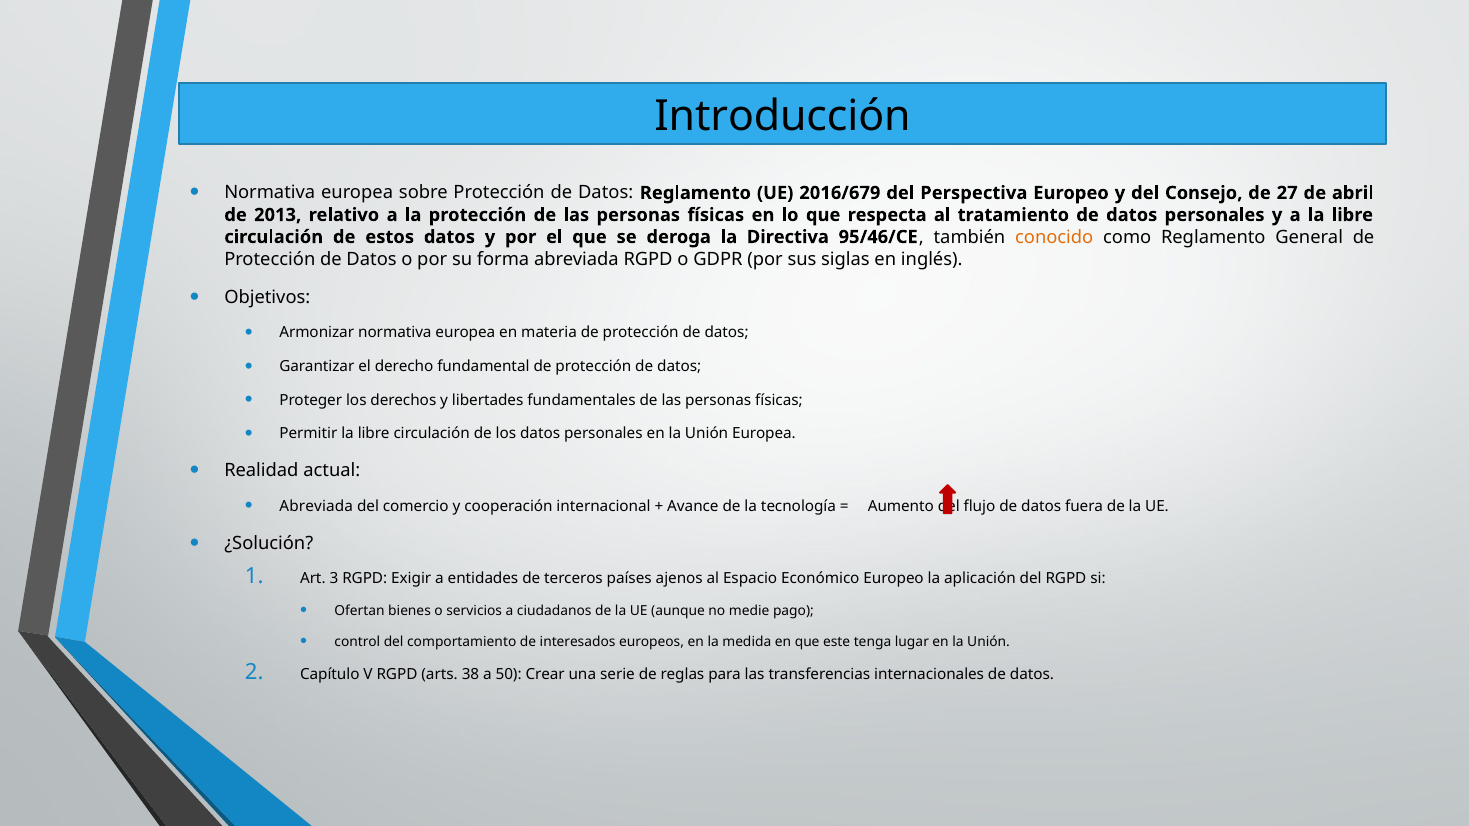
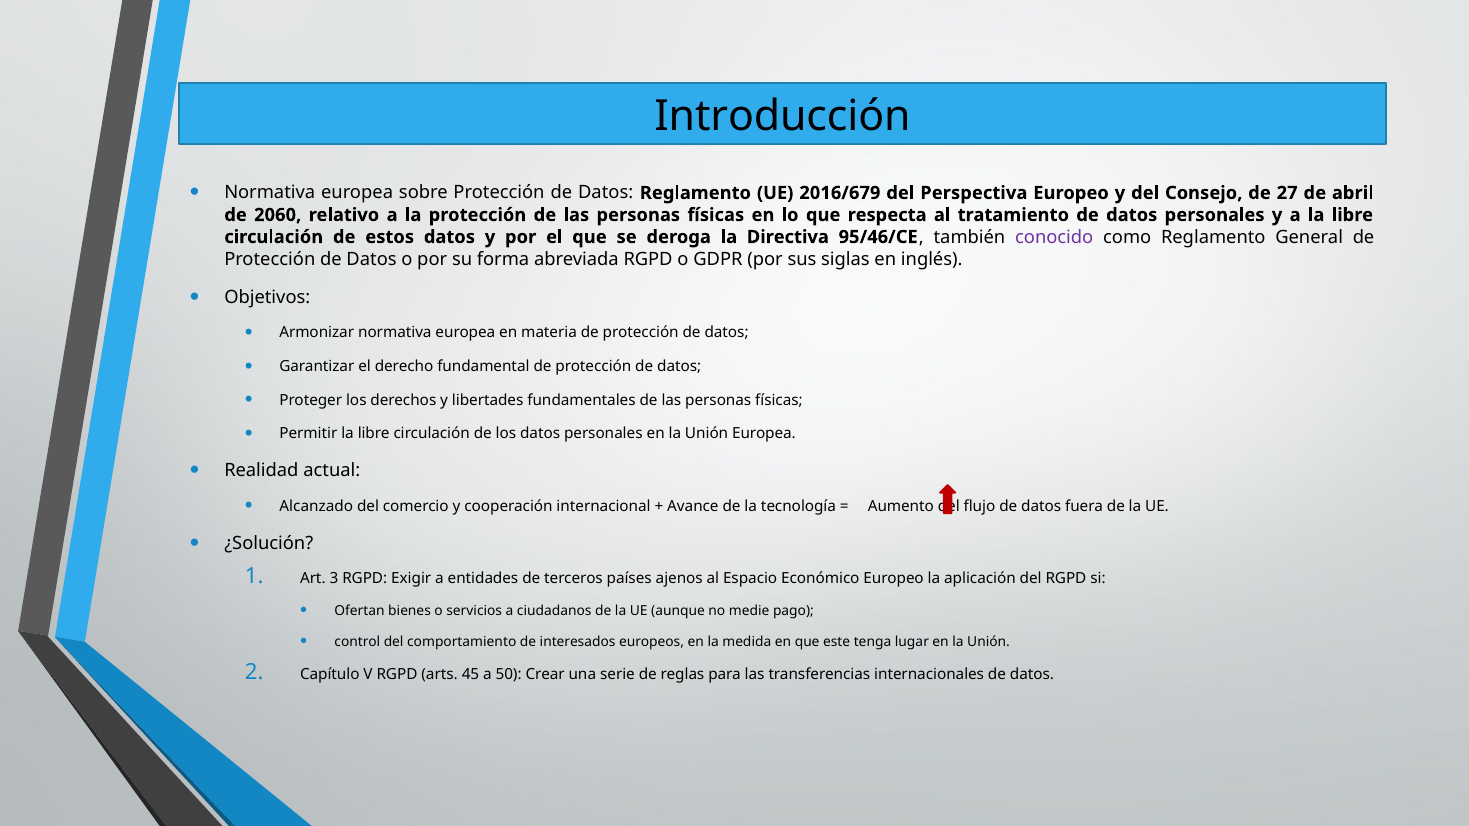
2013: 2013 -> 2060
conocido colour: orange -> purple
Abreviada at (316, 506): Abreviada -> Alcanzado
38: 38 -> 45
